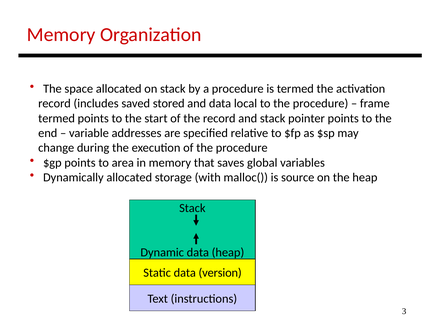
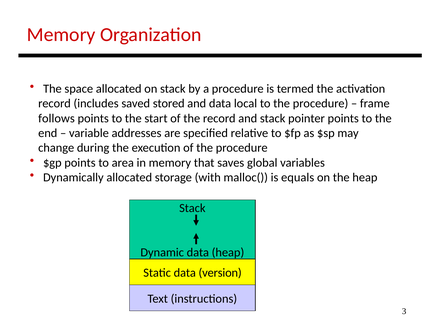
termed at (57, 118): termed -> follows
source: source -> equals
